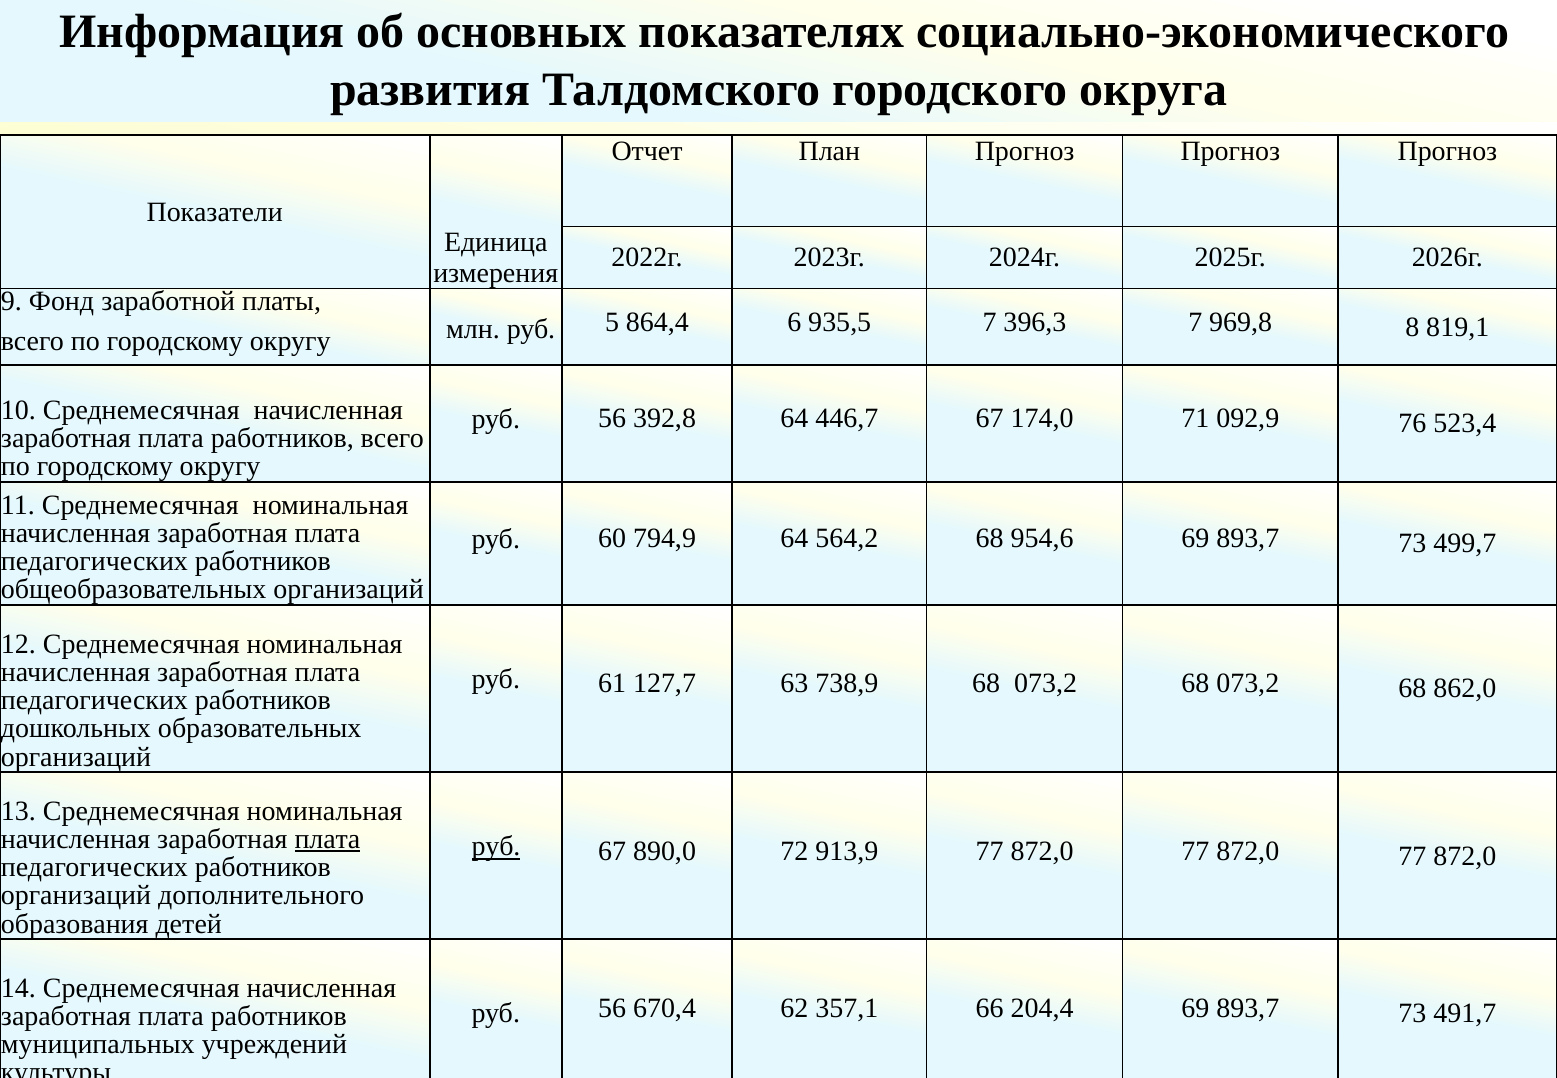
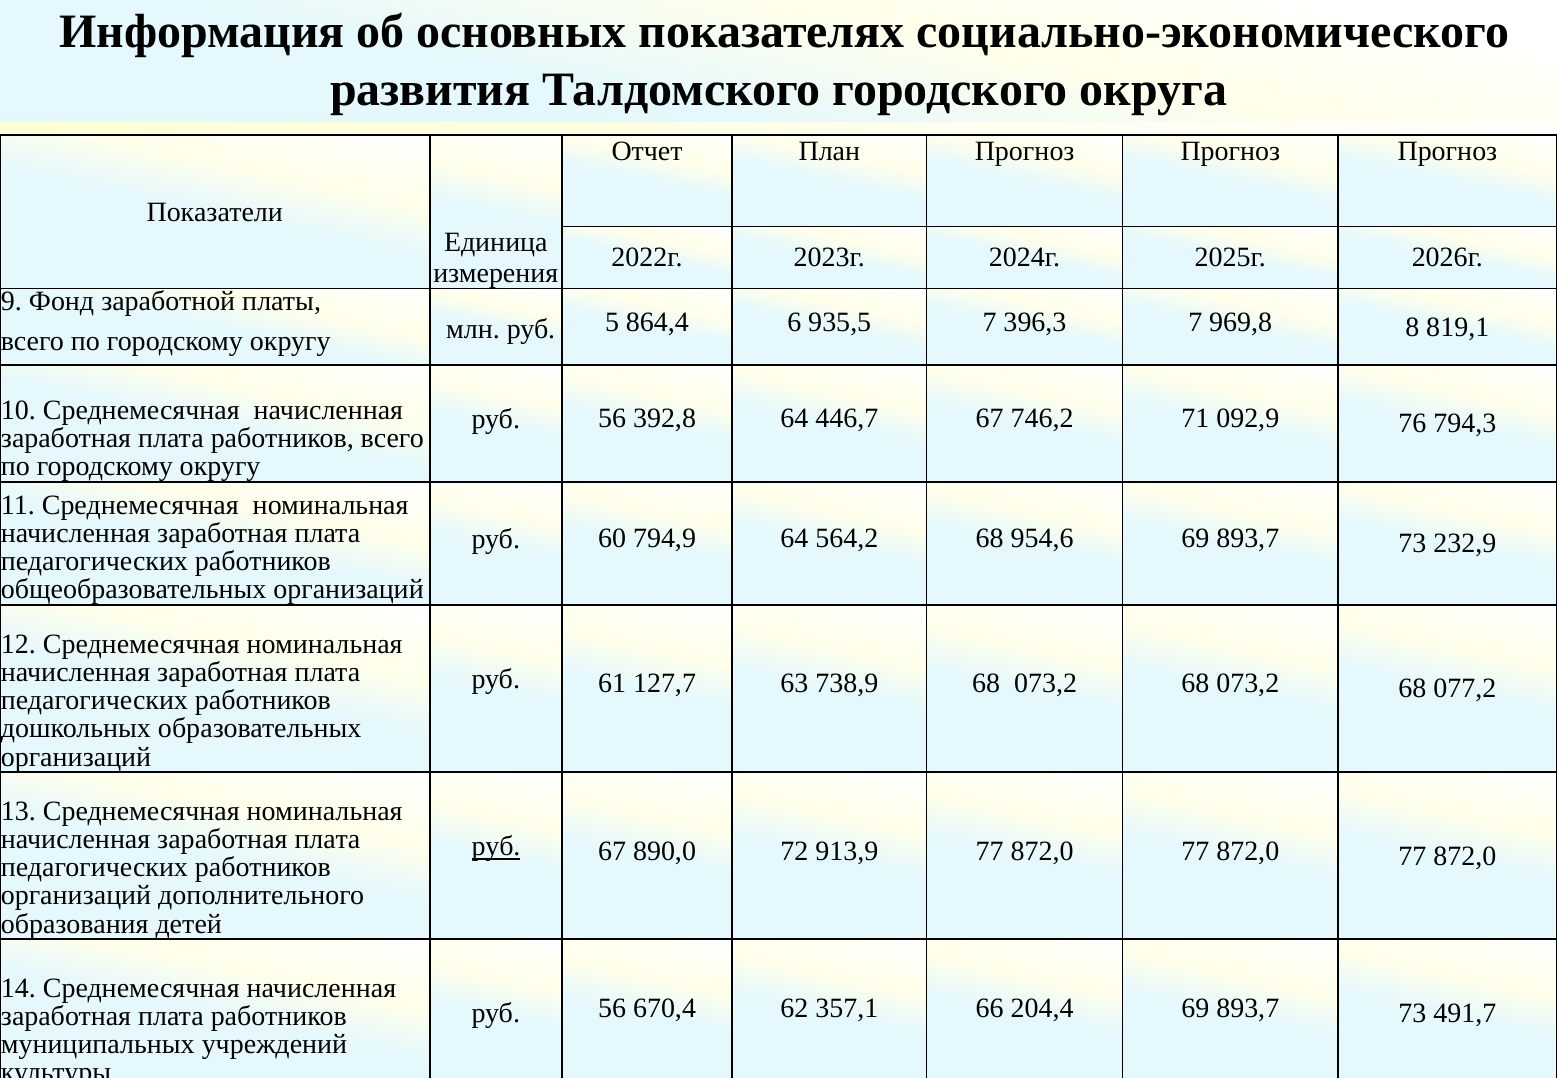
174,0: 174,0 -> 746,2
523,4: 523,4 -> 794,3
499,7: 499,7 -> 232,9
862,0: 862,0 -> 077,2
плата at (327, 839) underline: present -> none
